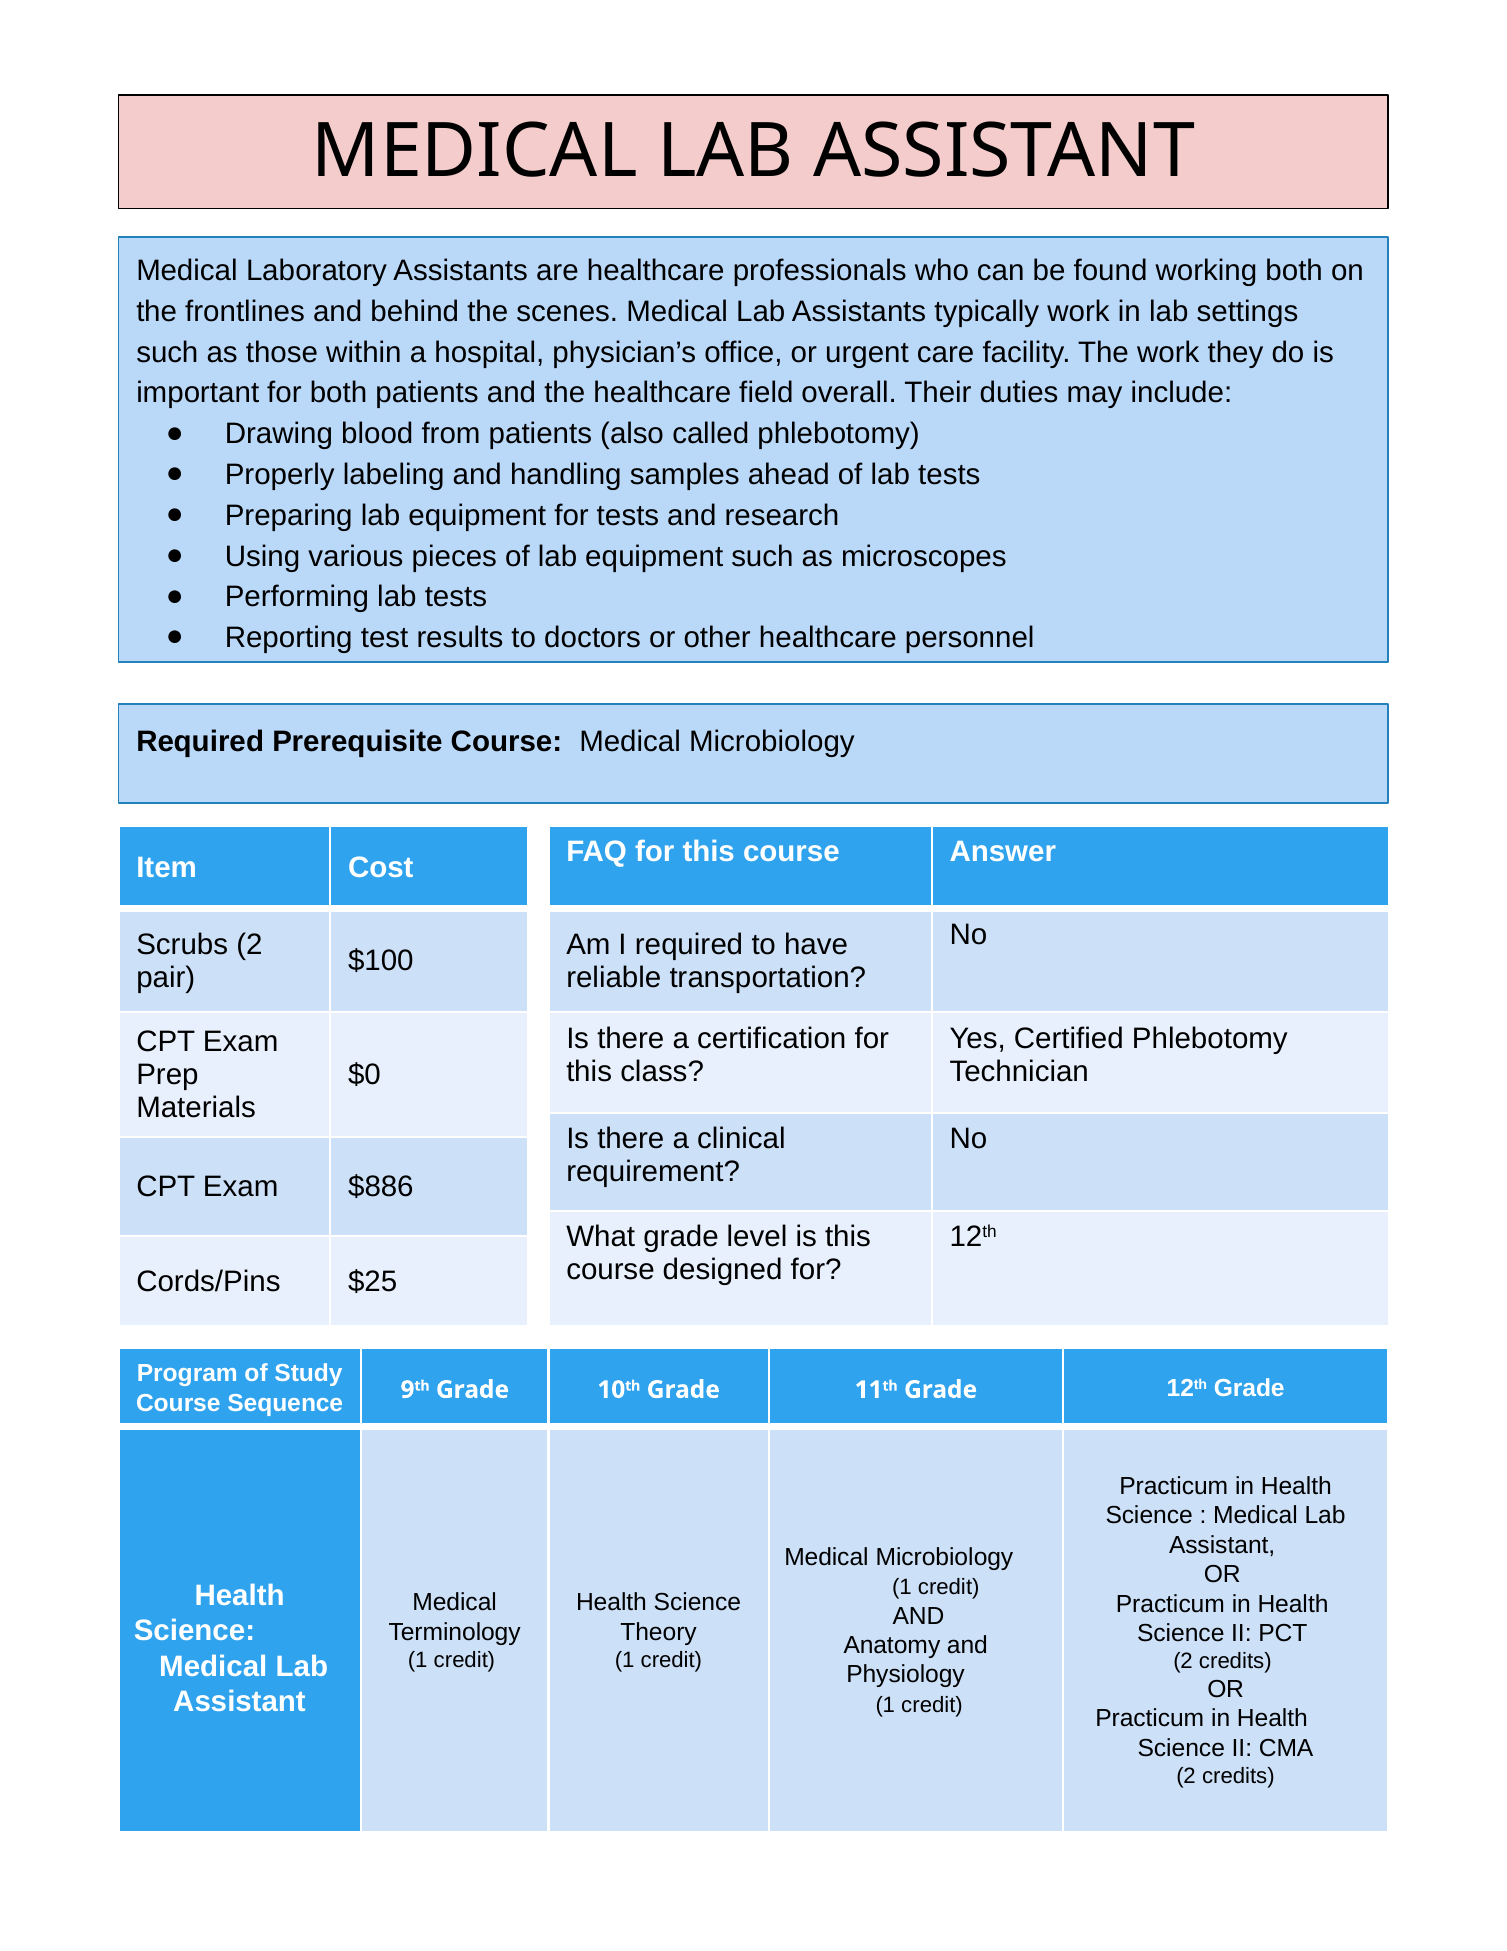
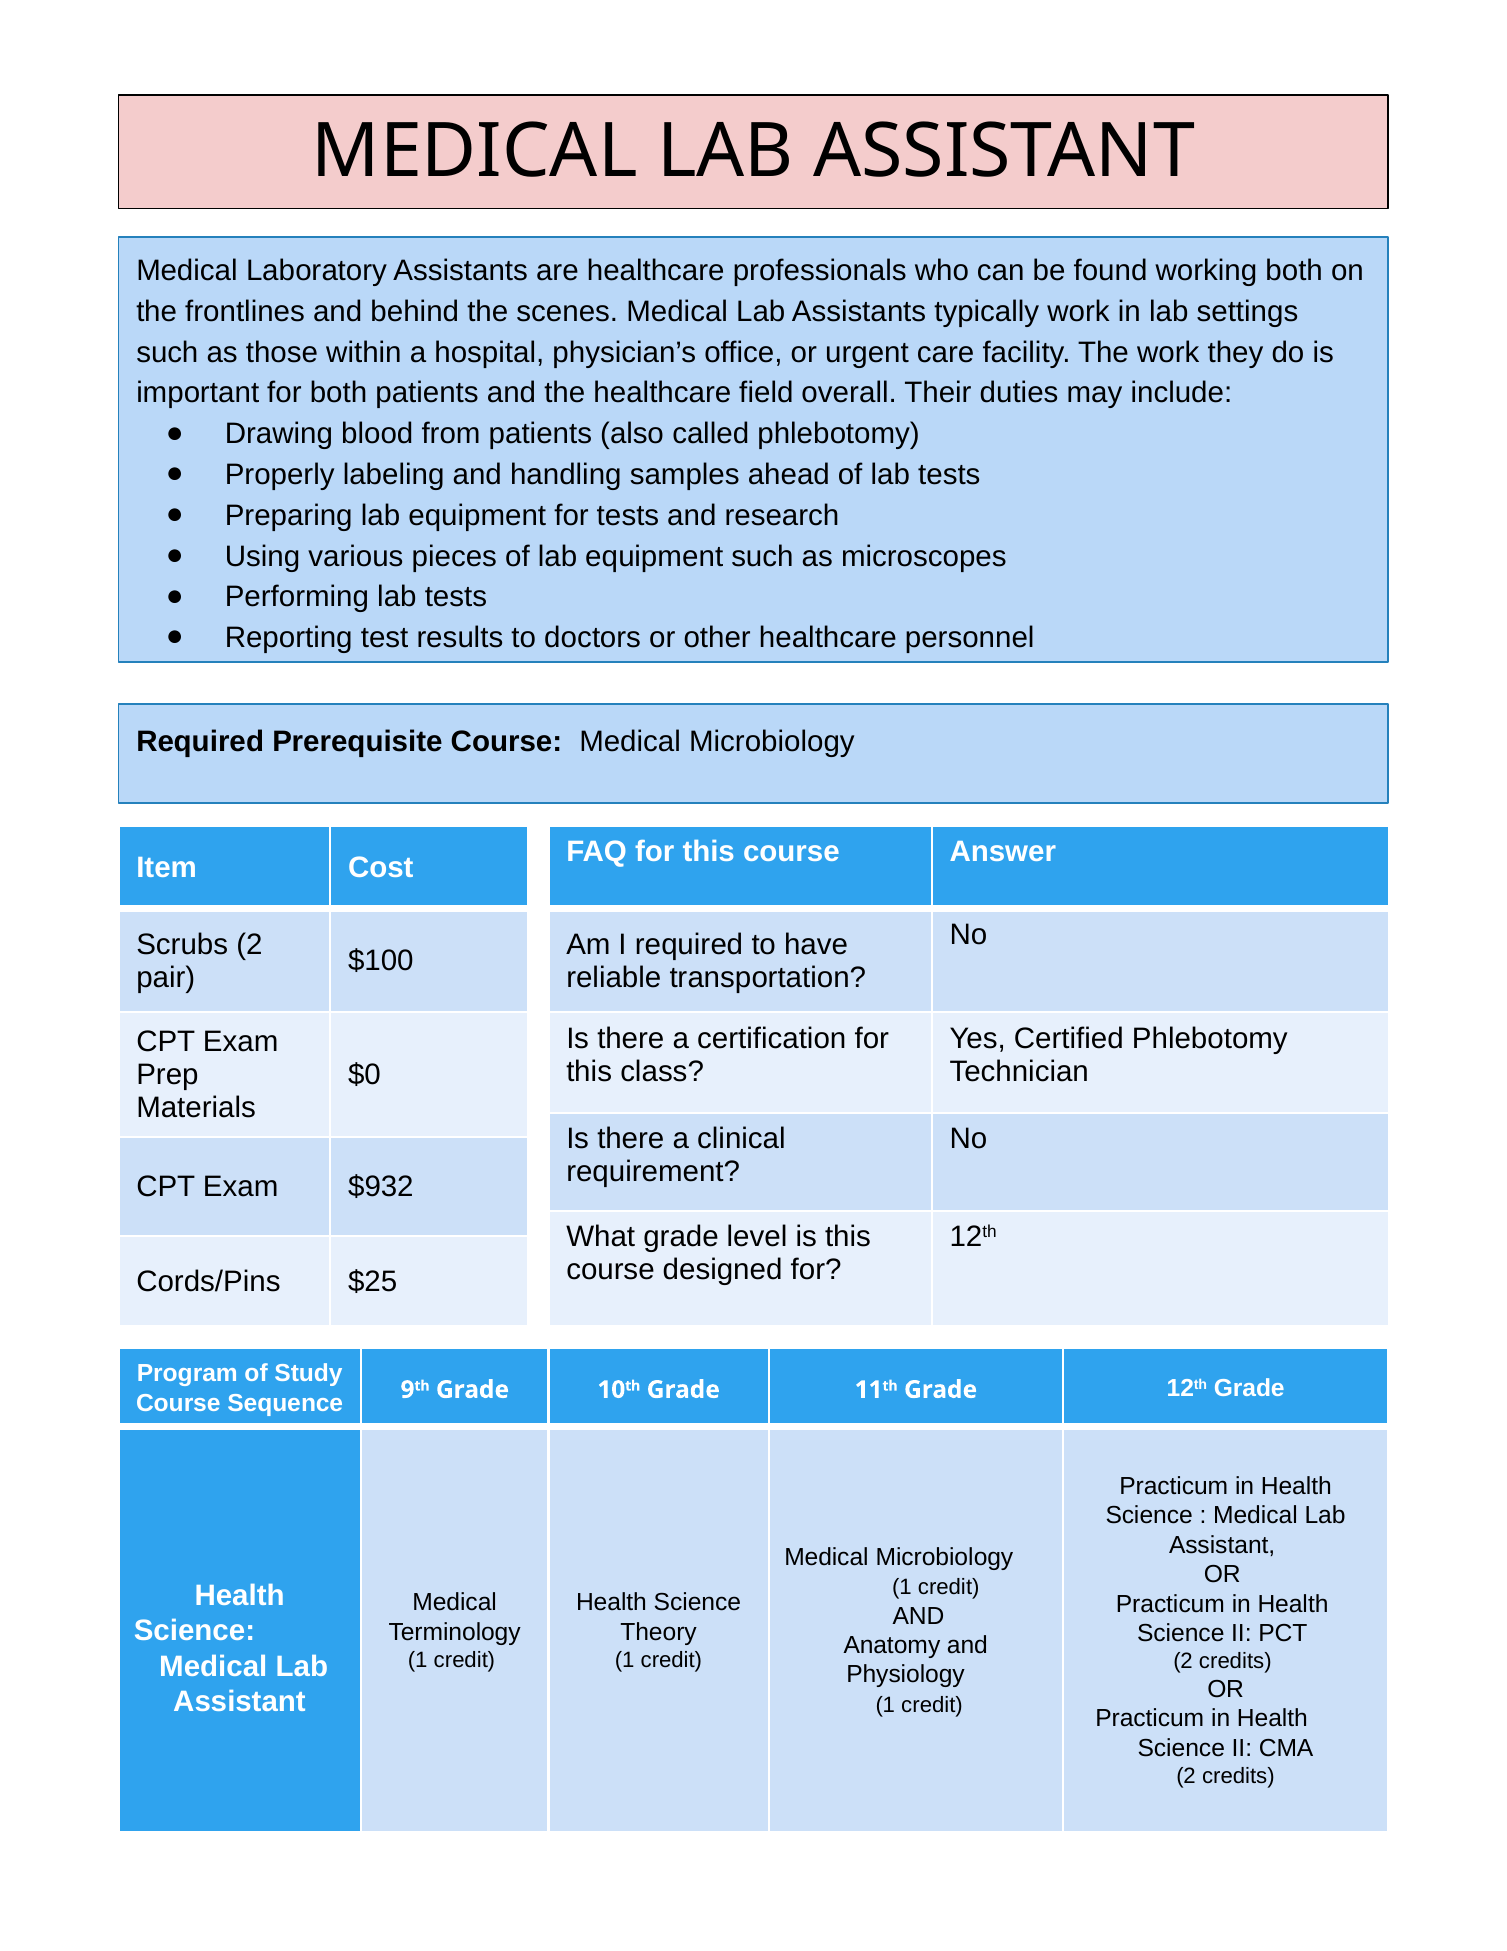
$886: $886 -> $932
